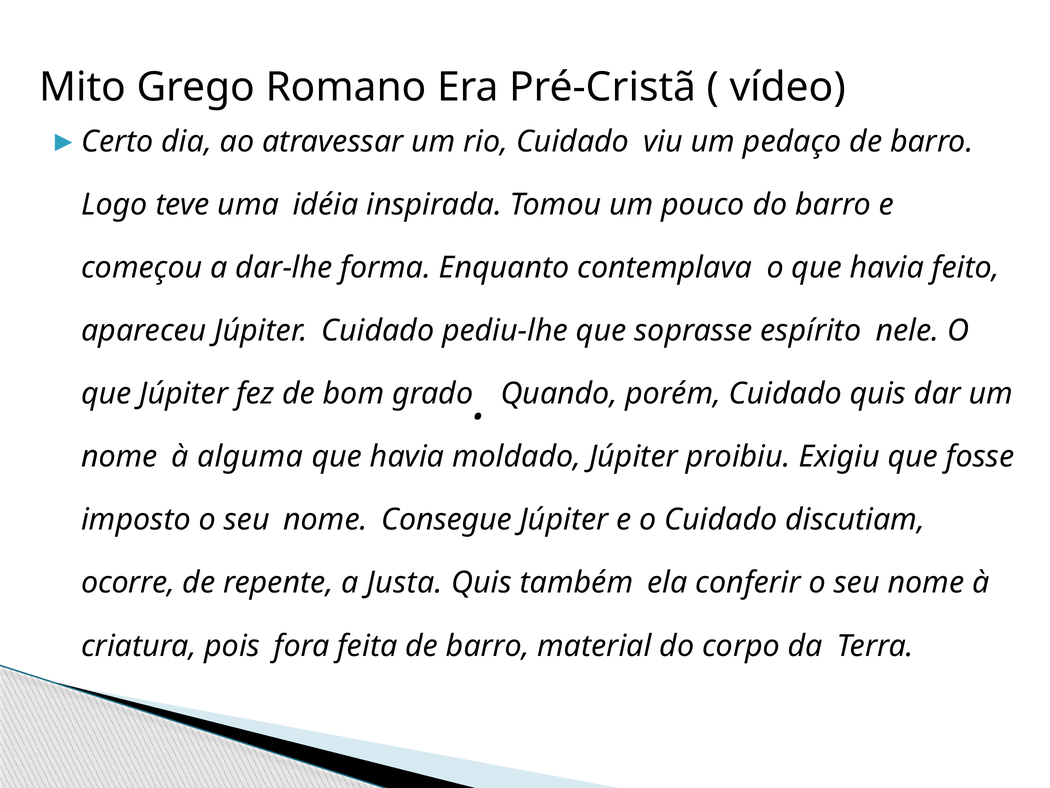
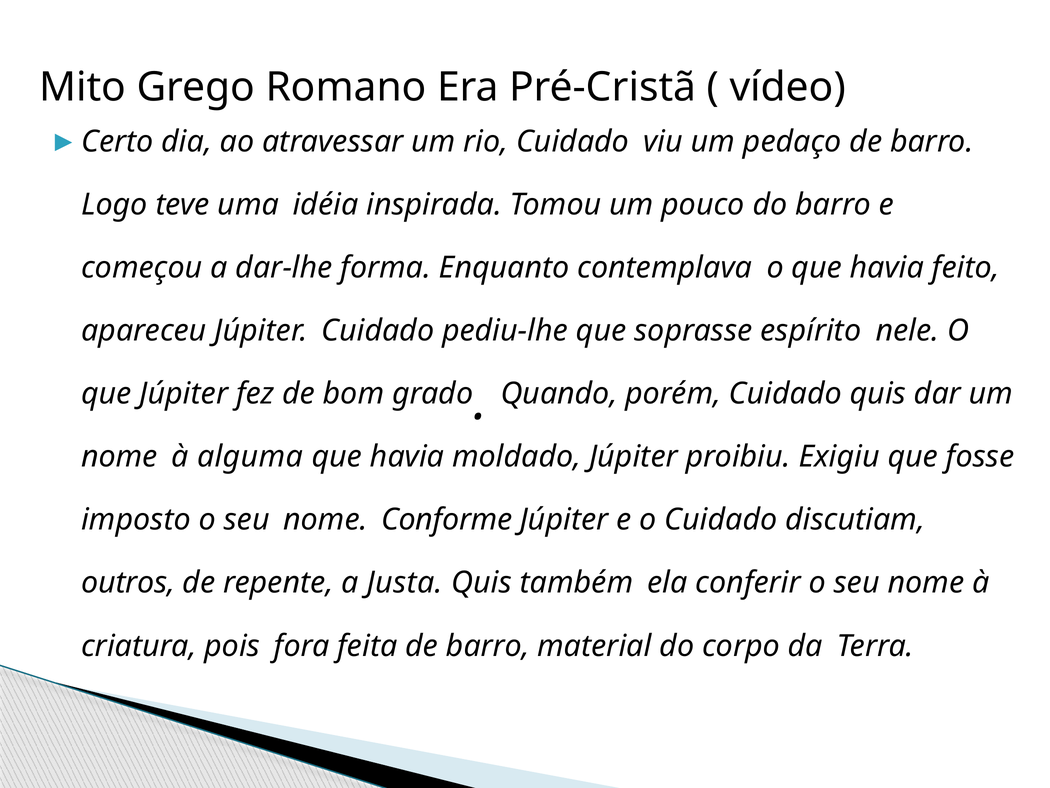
Consegue: Consegue -> Conforme
ocorre: ocorre -> outros
